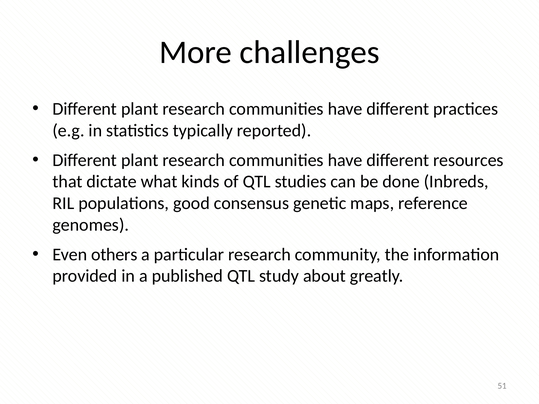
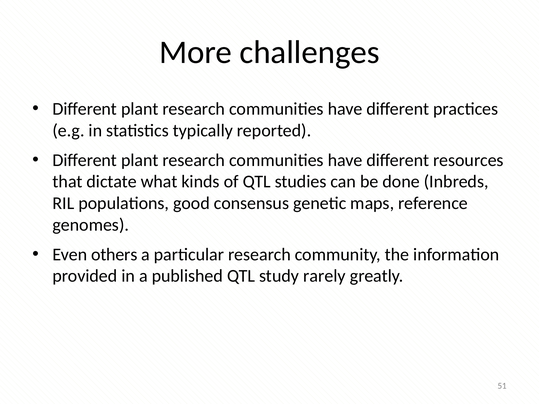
about: about -> rarely
